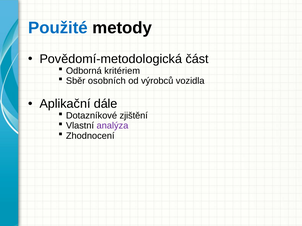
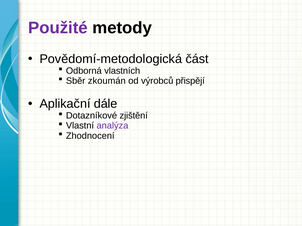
Použité colour: blue -> purple
kritériem: kritériem -> vlastních
osobních: osobních -> zkoumán
vozidla: vozidla -> přispějí
